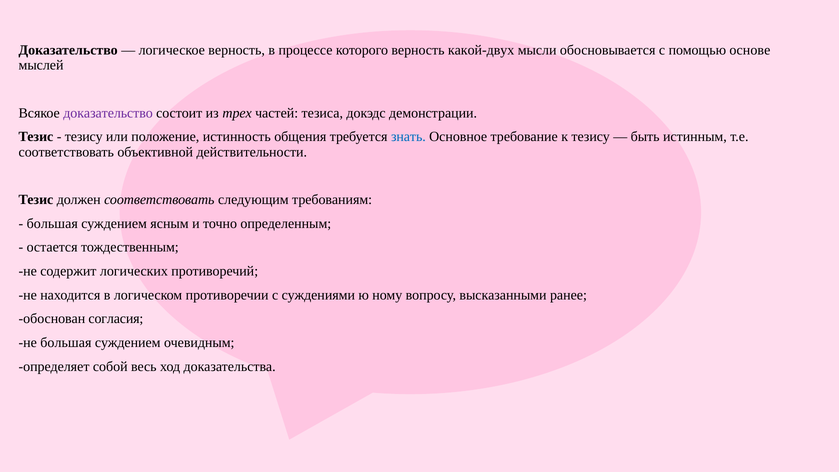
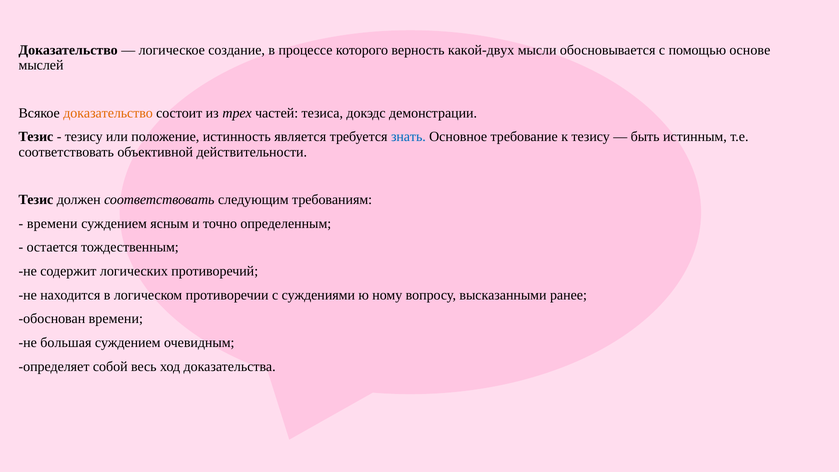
логическое верность: верность -> создание
доказательство at (108, 113) colour: purple -> orange
общения: общения -> является
большая at (52, 223): большая -> времени
обоснован согласия: согласия -> времени
